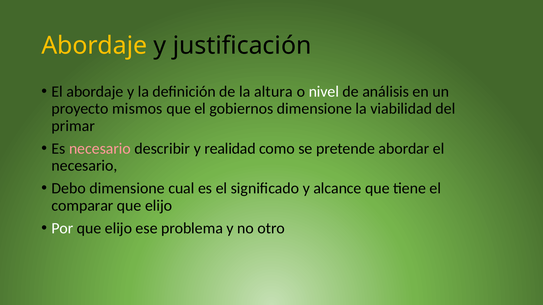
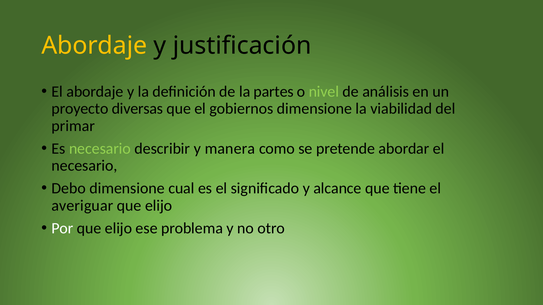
altura: altura -> partes
nivel colour: white -> light green
mismos: mismos -> diversas
necesario at (100, 149) colour: pink -> light green
realidad: realidad -> manera
comparar: comparar -> averiguar
